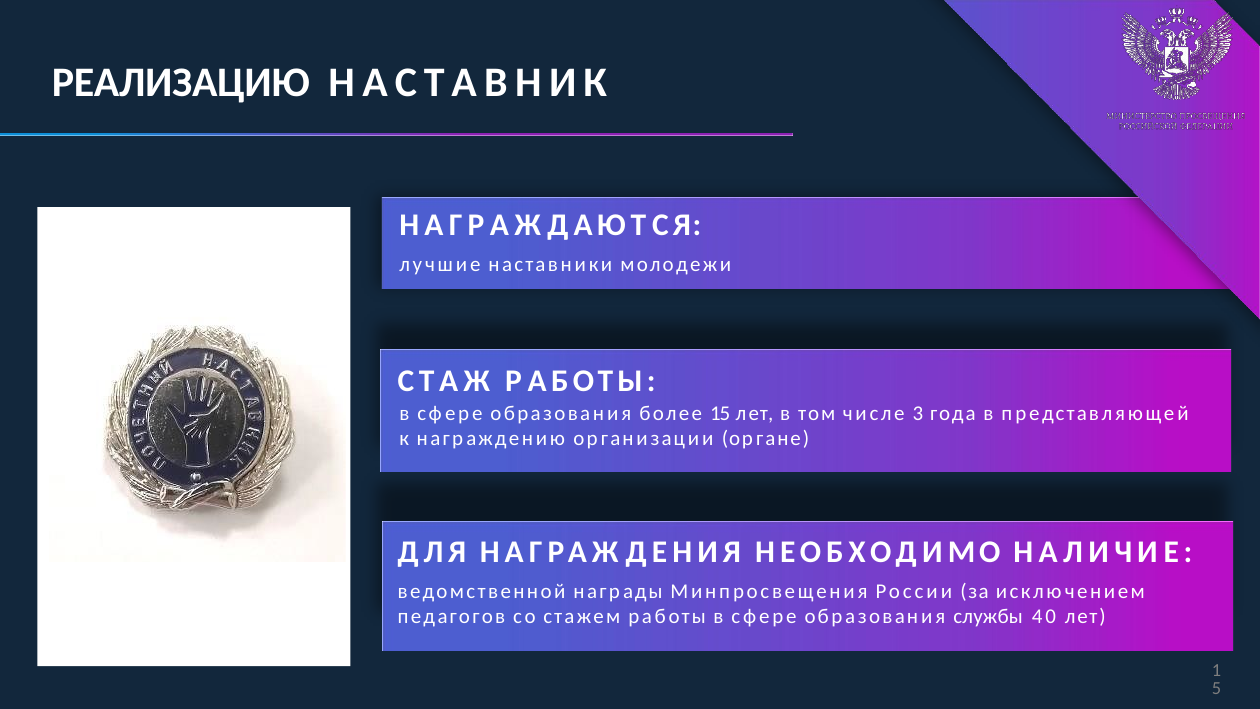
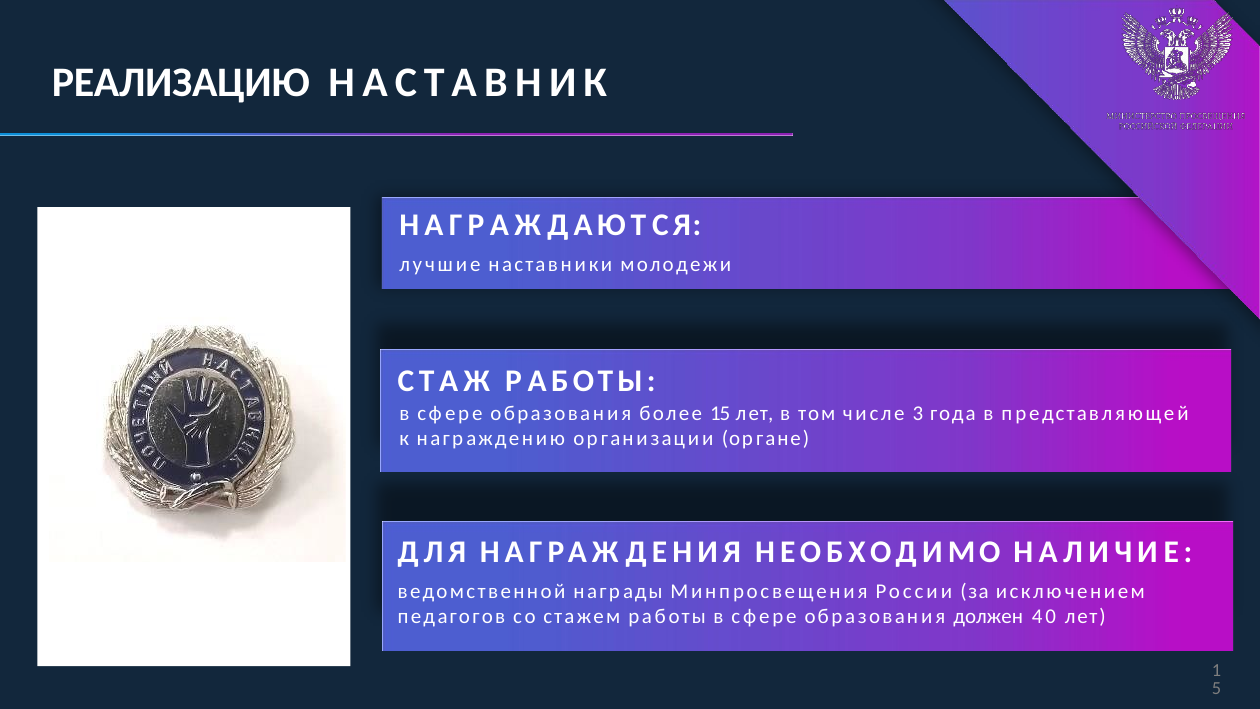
службы: службы -> должен
